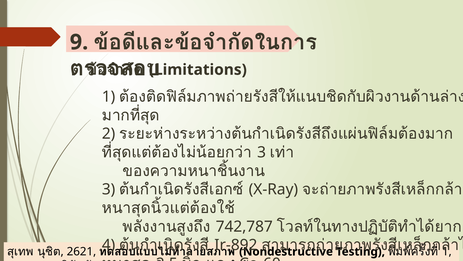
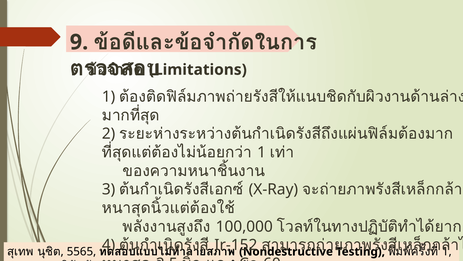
3 at (262, 152): 3 -> 1
742,787: 742,787 -> 100,000
Ir-892: Ir-892 -> Ir-152
2621: 2621 -> 5565
